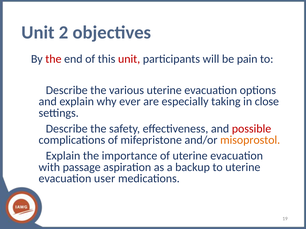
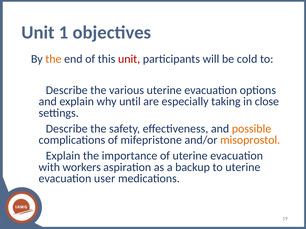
2: 2 -> 1
the at (53, 59) colour: red -> orange
pain: pain -> cold
ever: ever -> until
possible colour: red -> orange
passage: passage -> workers
